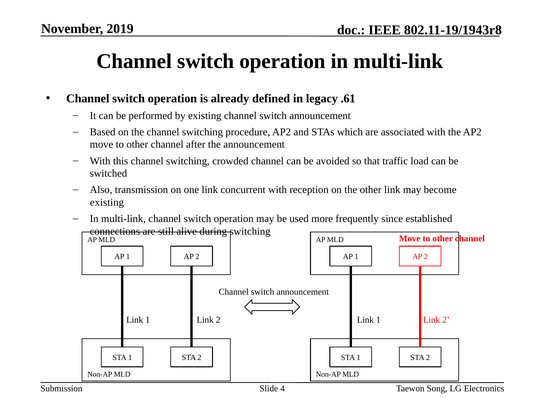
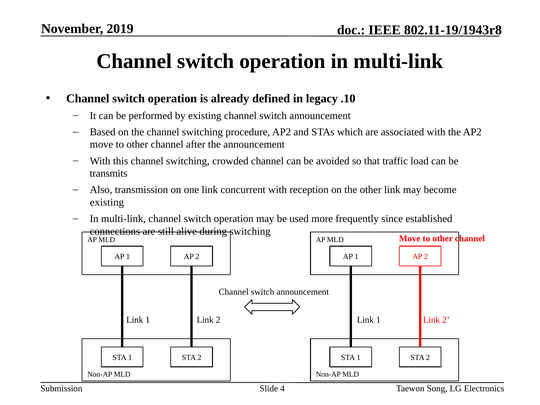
.61: .61 -> .10
switched: switched -> transmits
